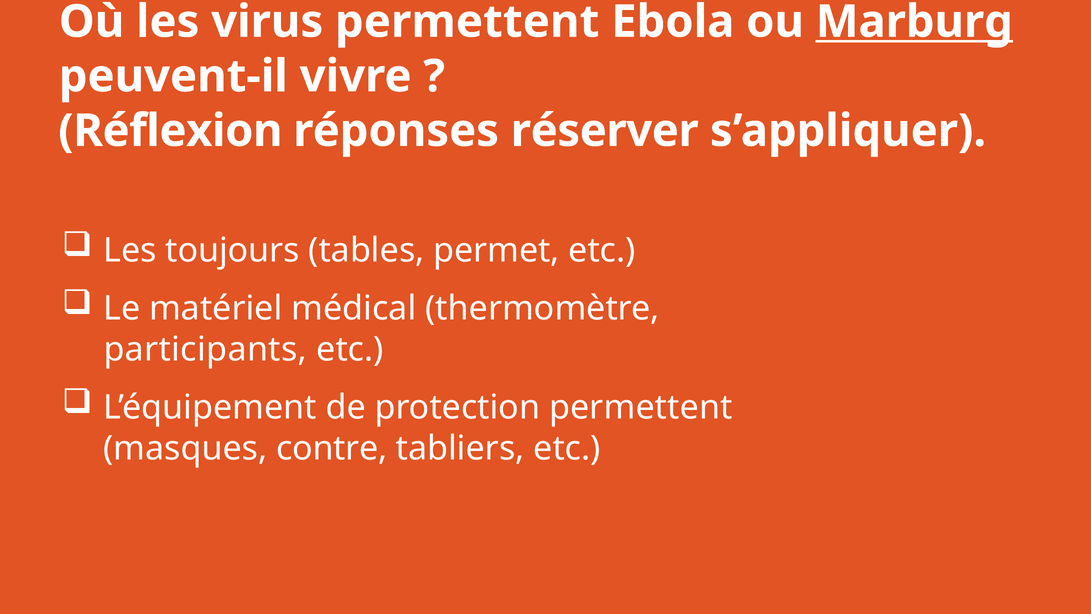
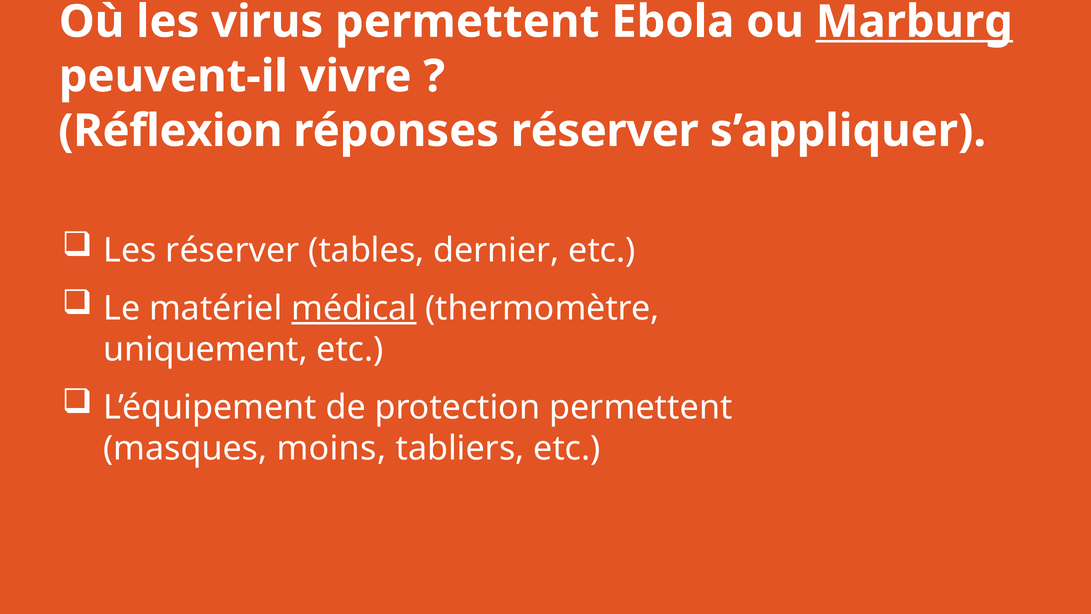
Les toujours: toujours -> réserver
permet: permet -> dernier
médical underline: none -> present
participants: participants -> uniquement
contre: contre -> moins
